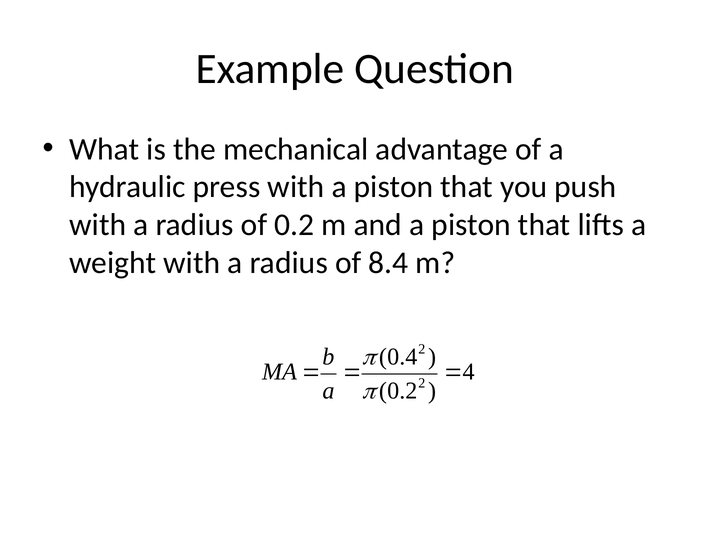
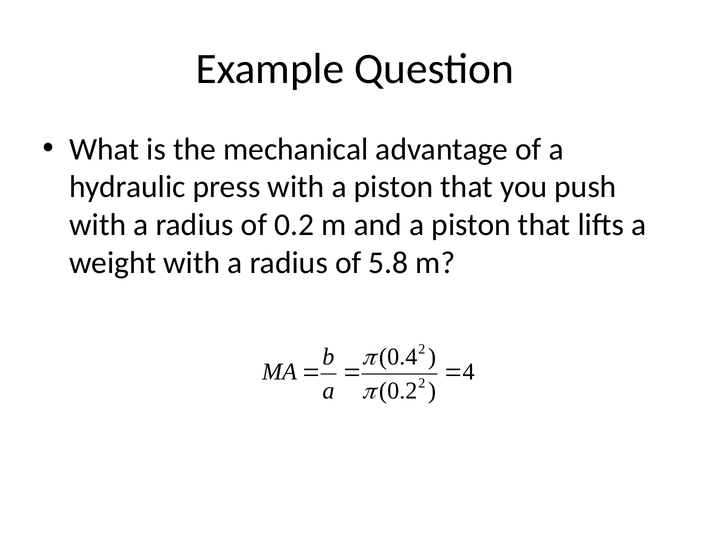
8.4: 8.4 -> 5.8
